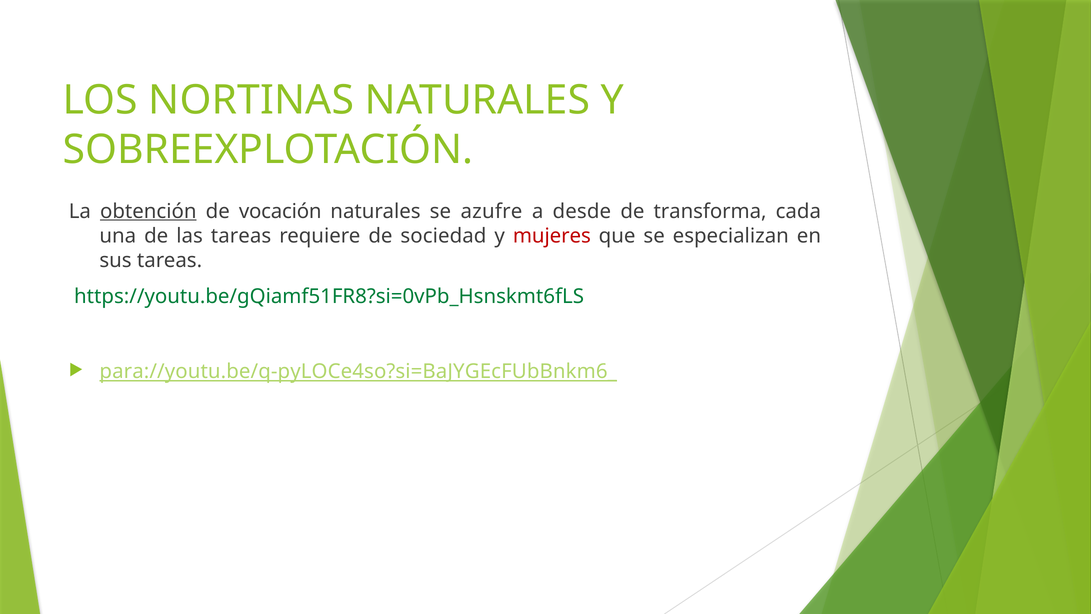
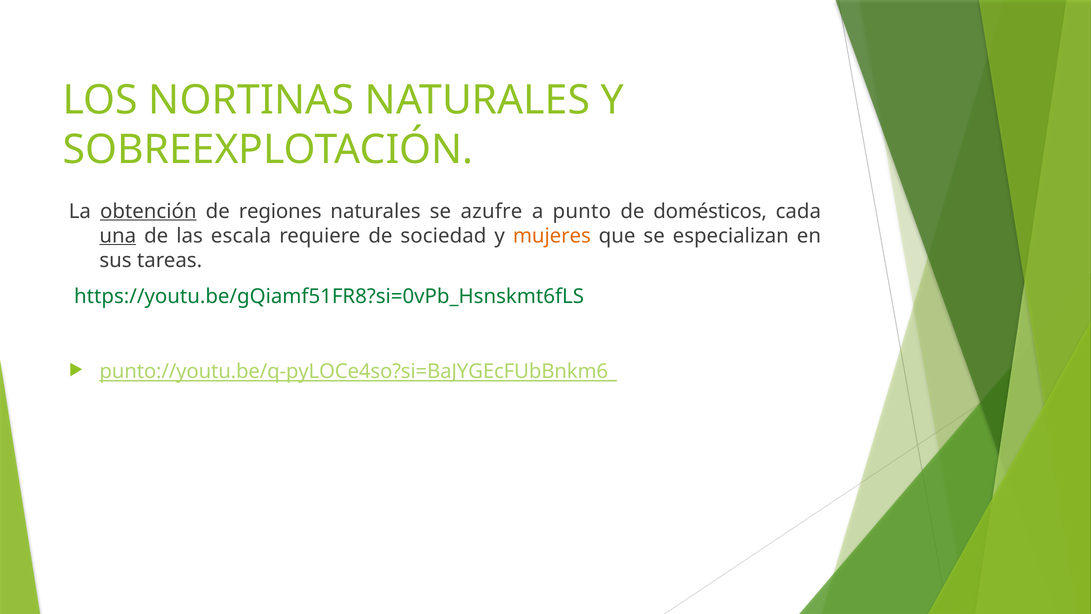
vocación: vocación -> regiones
desde: desde -> punto
transforma: transforma -> domésticos
una underline: none -> present
las tareas: tareas -> escala
mujeres colour: red -> orange
para://youtu.be/q-pyLOCe4so?si=BaJYGEcFUbBnkm6_: para://youtu.be/q-pyLOCe4so?si=BaJYGEcFUbBnkm6_ -> punto://youtu.be/q-pyLOCe4so?si=BaJYGEcFUbBnkm6_
